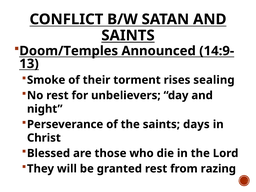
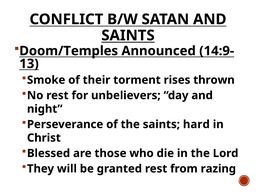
sealing: sealing -> thrown
days: days -> hard
